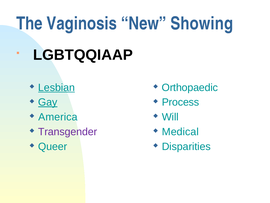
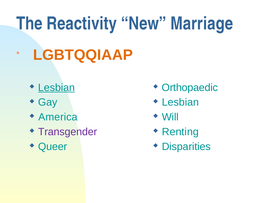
Vaginosis: Vaginosis -> Reactivity
Showing: Showing -> Marriage
LGBTQQIAAP colour: black -> orange
Gay underline: present -> none
Process at (180, 102): Process -> Lesbian
Medical: Medical -> Renting
